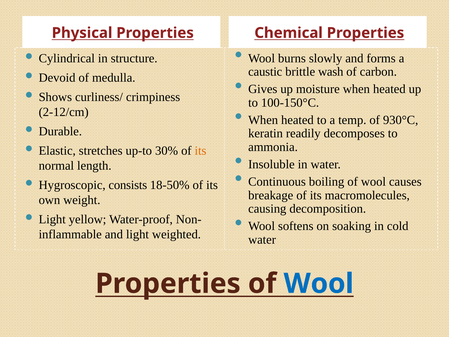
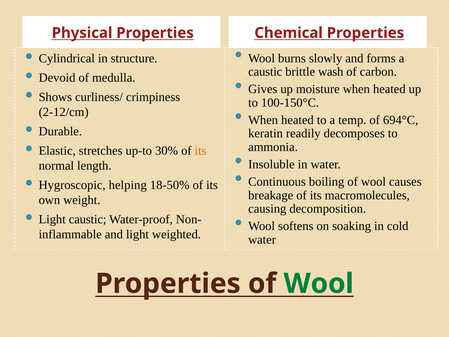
930°C: 930°C -> 694°C
consists: consists -> helping
Light yellow: yellow -> caustic
Wool at (319, 283) colour: blue -> green
